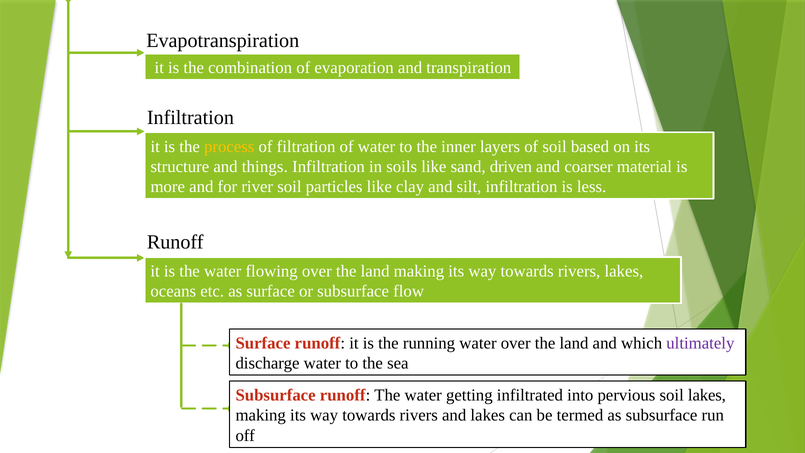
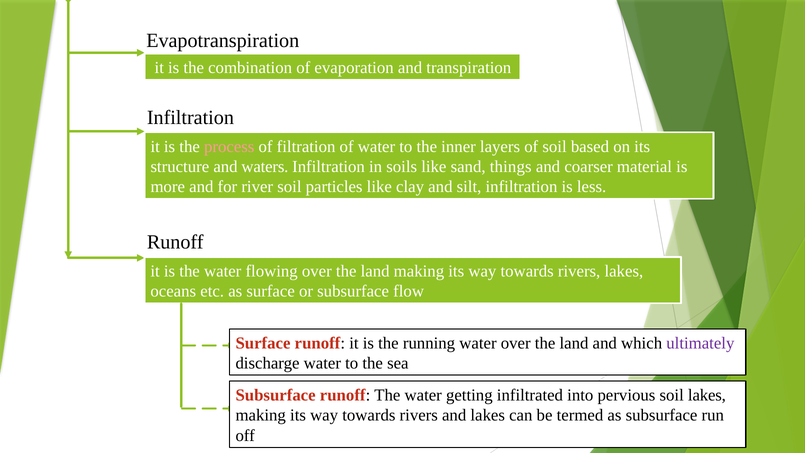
process colour: yellow -> pink
things: things -> waters
driven: driven -> things
